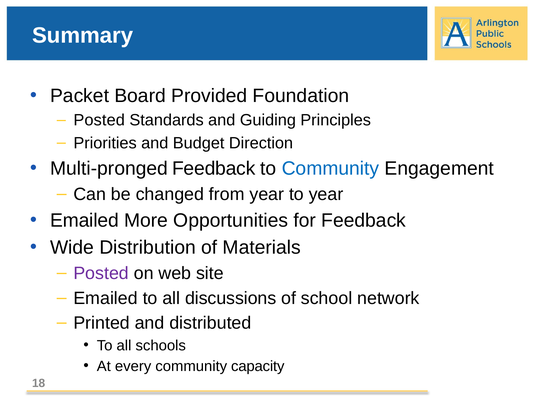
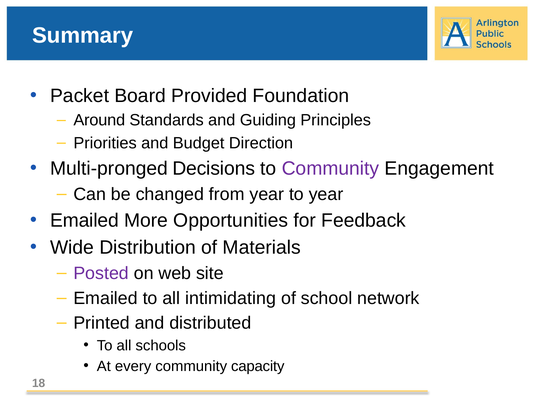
Posted at (99, 120): Posted -> Around
Multi-pronged Feedback: Feedback -> Decisions
Community at (330, 168) colour: blue -> purple
discussions: discussions -> intimidating
